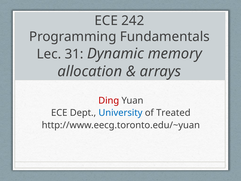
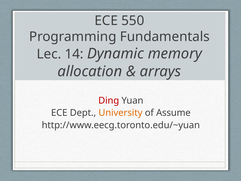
242: 242 -> 550
31: 31 -> 14
University colour: blue -> orange
Treated: Treated -> Assume
